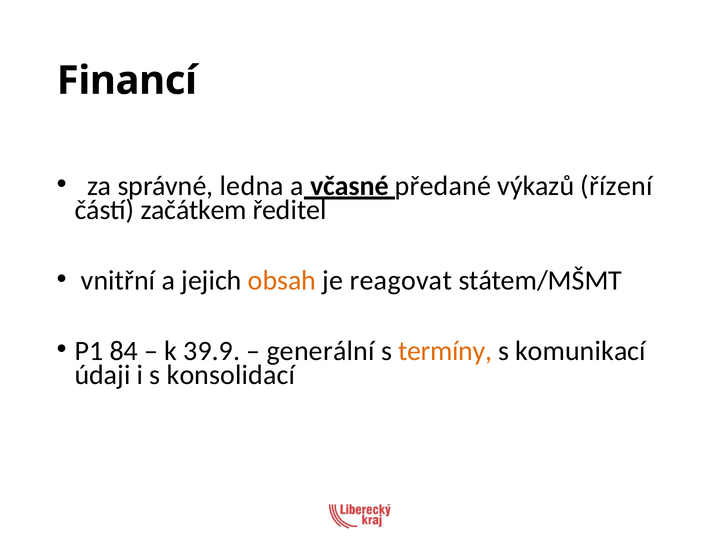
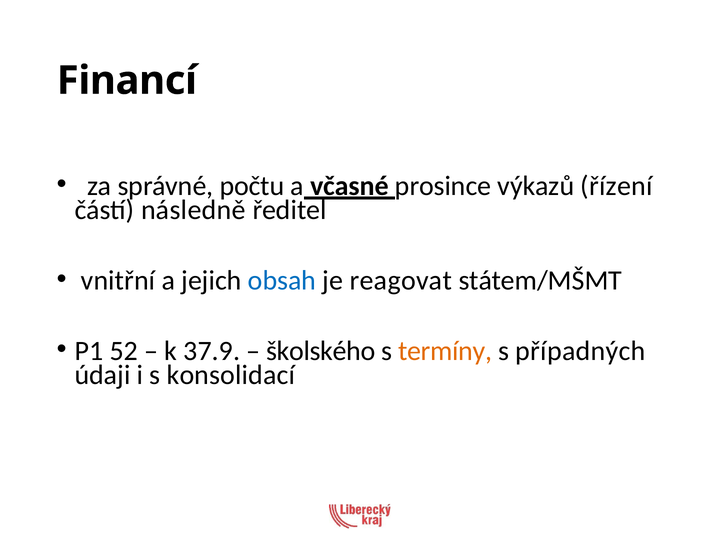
ledna: ledna -> počtu
předané: předané -> prosince
začátkem: začátkem -> následně
obsah colour: orange -> blue
84: 84 -> 52
39.9: 39.9 -> 37.9
generální: generální -> školského
komunikací: komunikací -> případných
